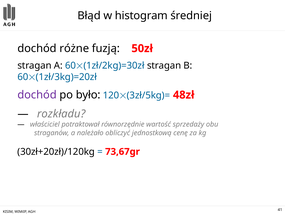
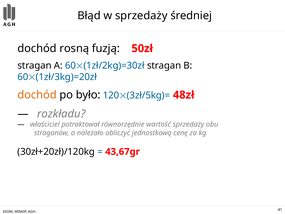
w histogram: histogram -> sprzedaży
różne: różne -> rosną
dochód at (37, 95) colour: purple -> orange
73,67gr: 73,67gr -> 43,67gr
